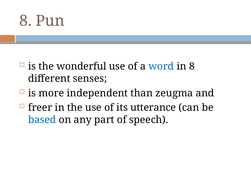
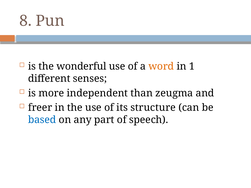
word colour: blue -> orange
in 8: 8 -> 1
utterance: utterance -> structure
